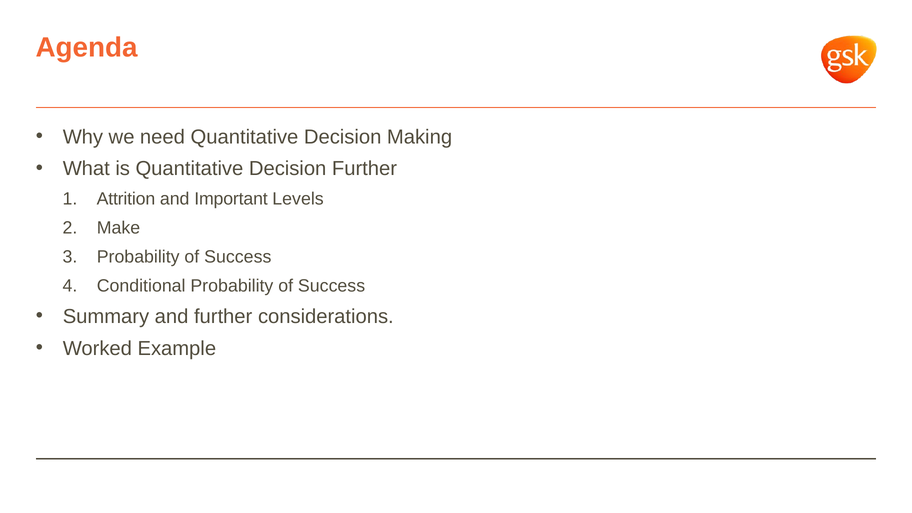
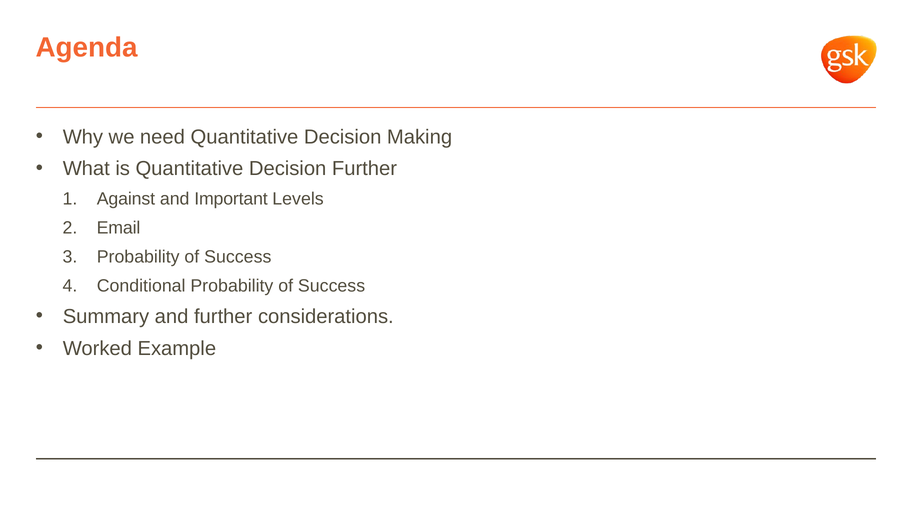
Attrition: Attrition -> Against
Make: Make -> Email
